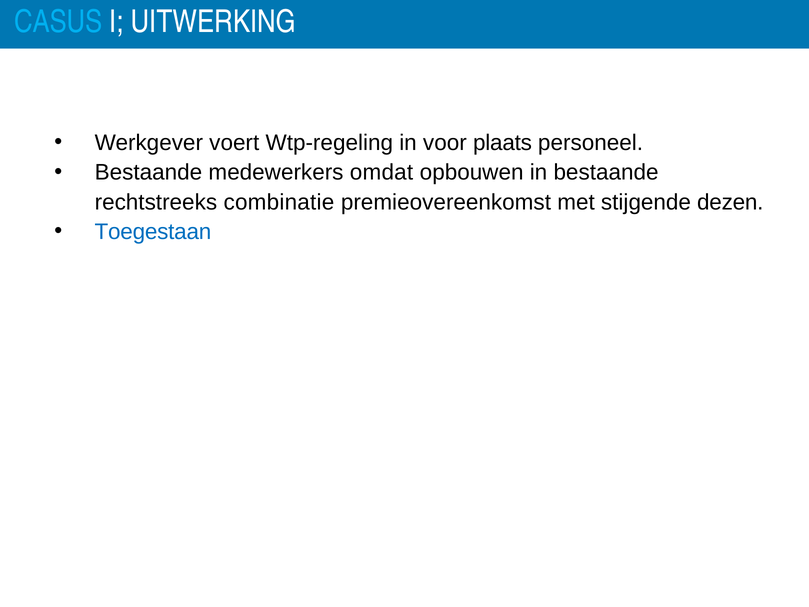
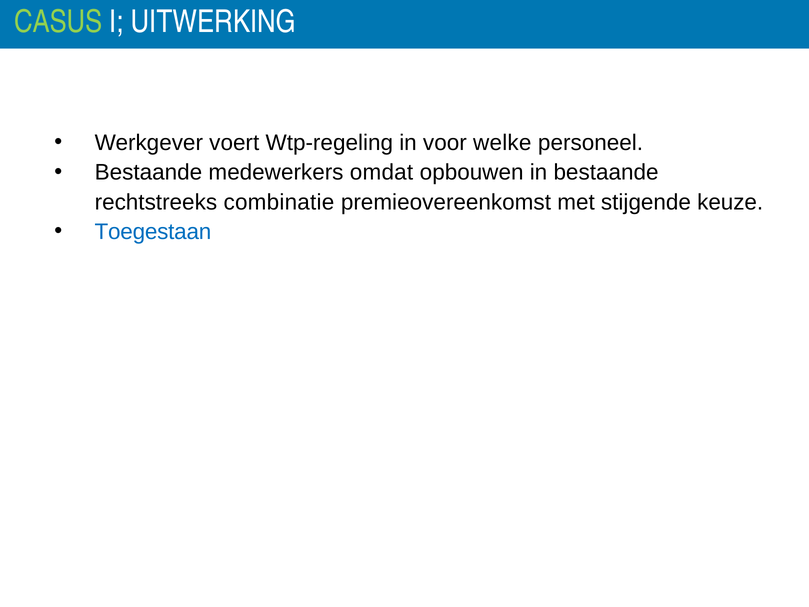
CASUS colour: light blue -> light green
plaats: plaats -> welke
dezen: dezen -> keuze
